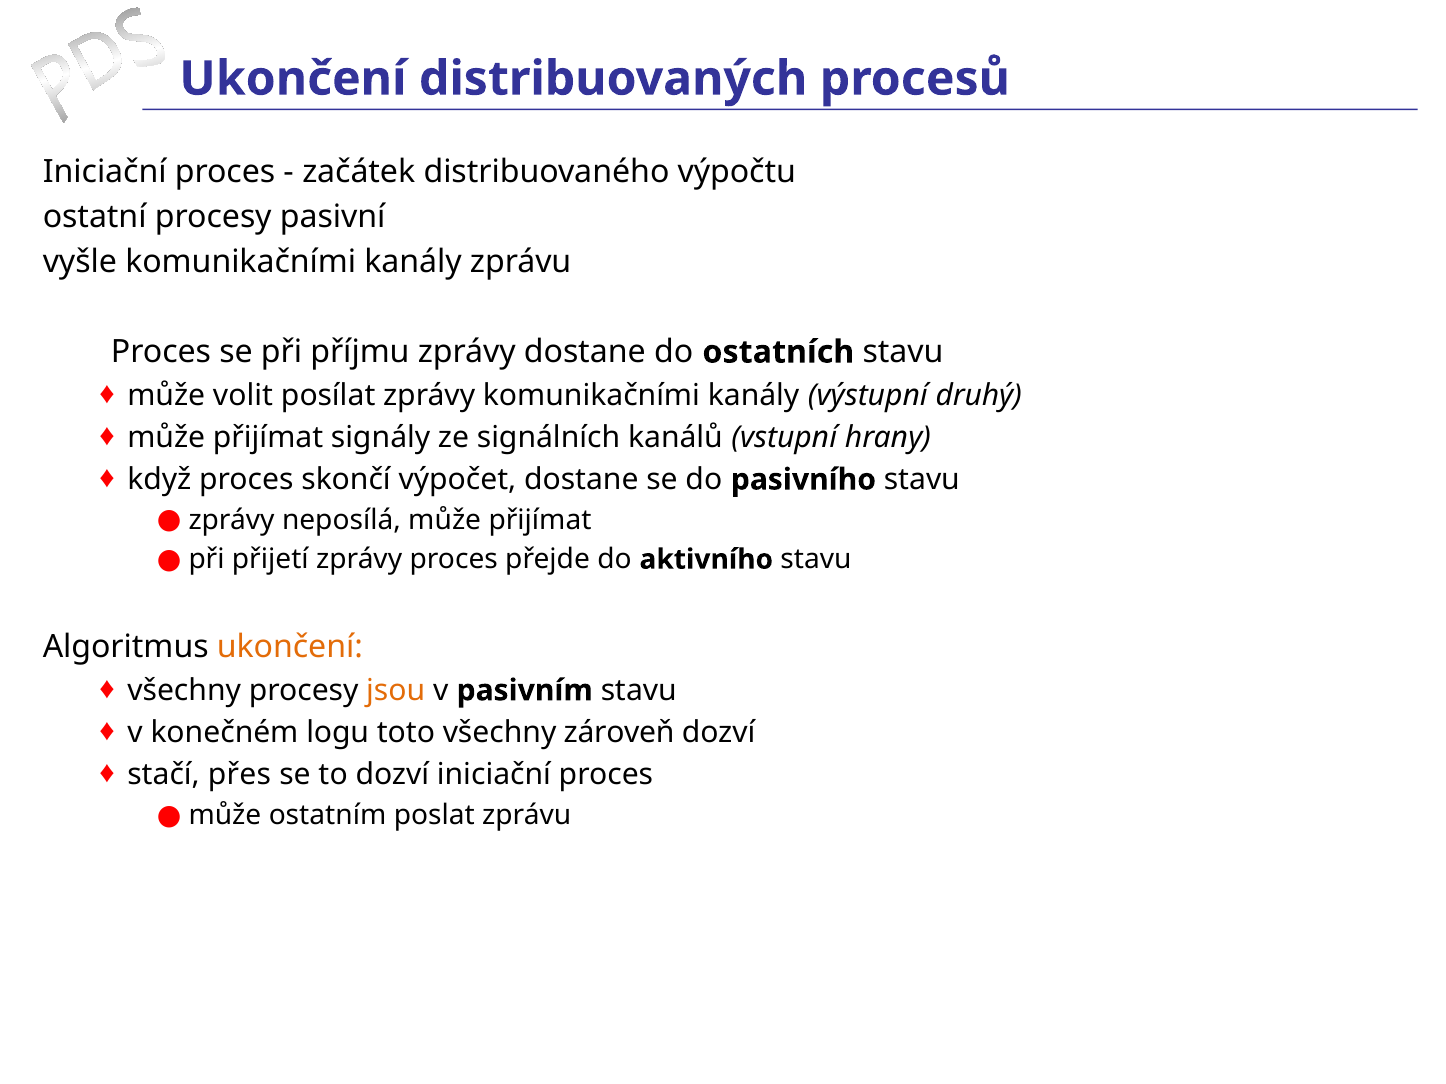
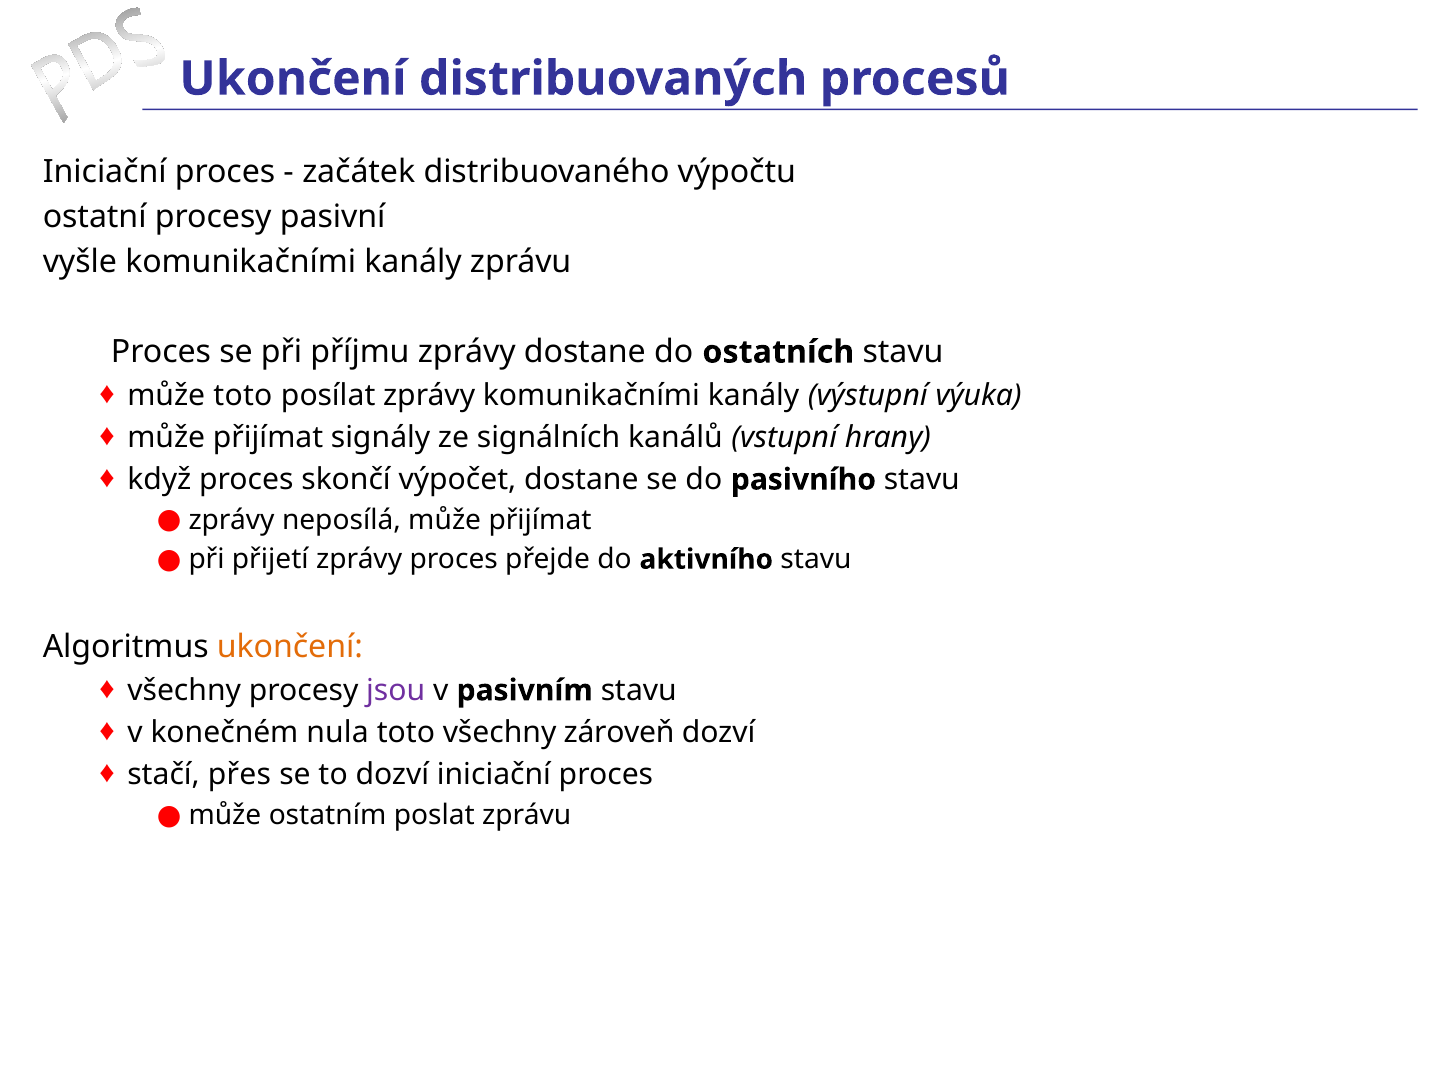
může volit: volit -> toto
druhý: druhý -> výuka
jsou colour: orange -> purple
logu: logu -> nula
